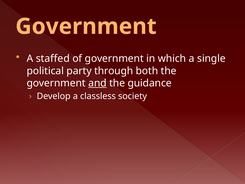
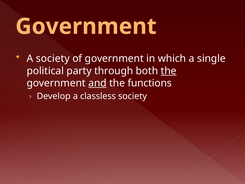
A staffed: staffed -> society
the at (169, 71) underline: none -> present
guidance: guidance -> functions
